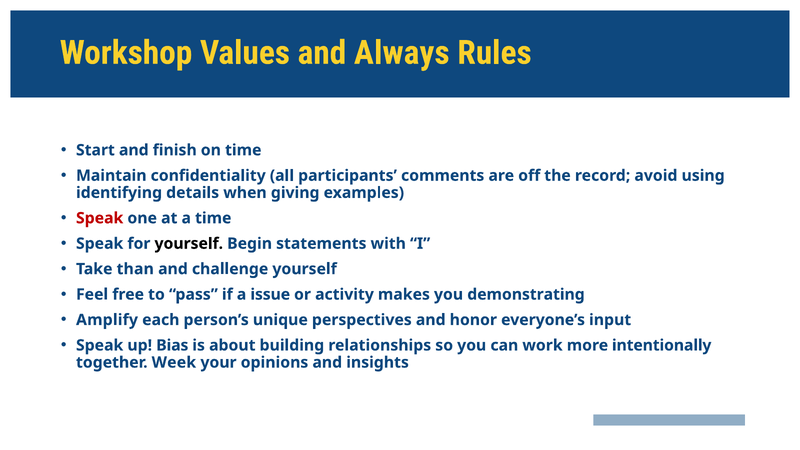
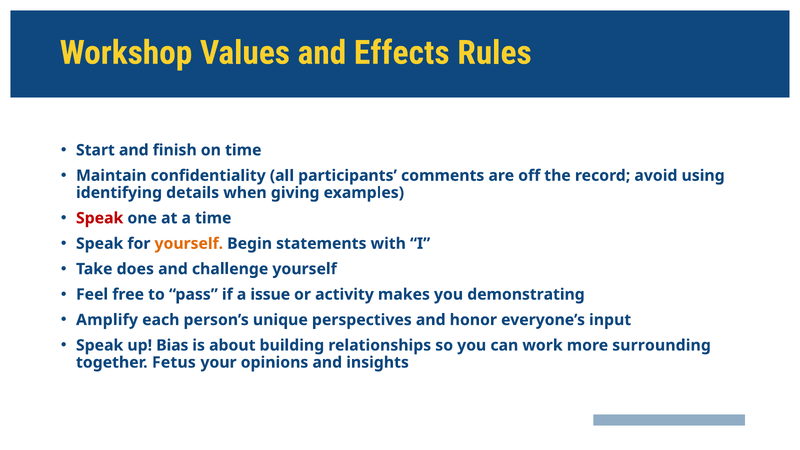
Always: Always -> Effects
yourself at (189, 244) colour: black -> orange
than: than -> does
intentionally: intentionally -> surrounding
Week: Week -> Fetus
